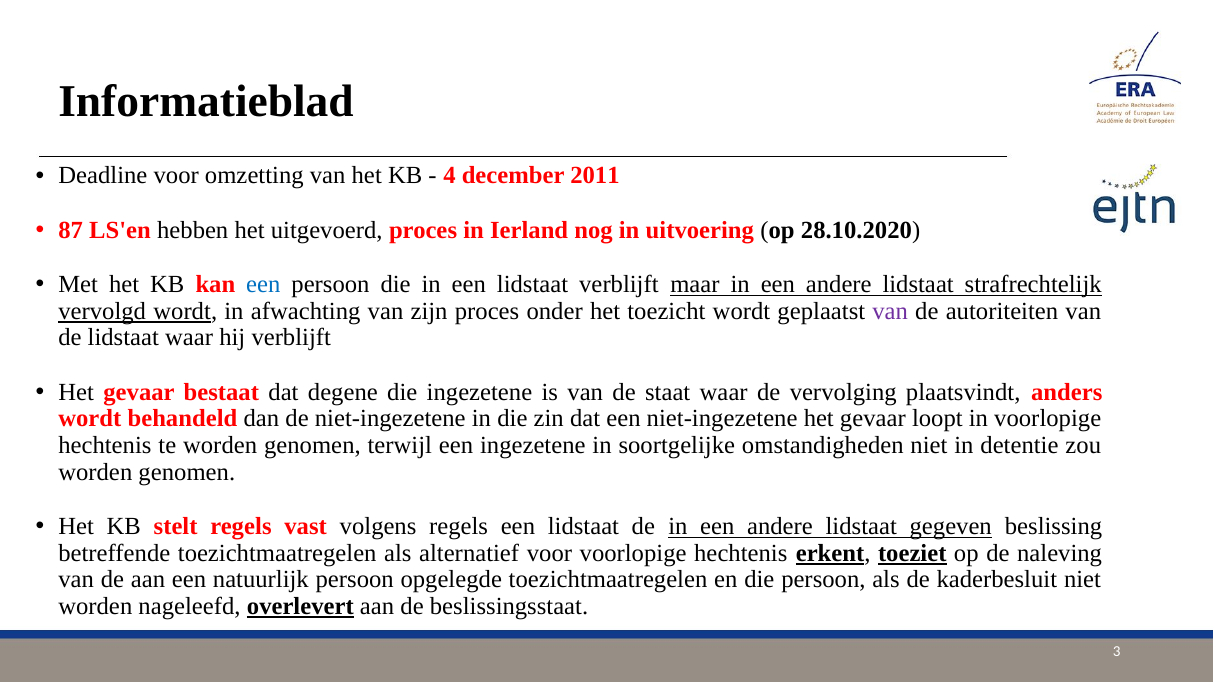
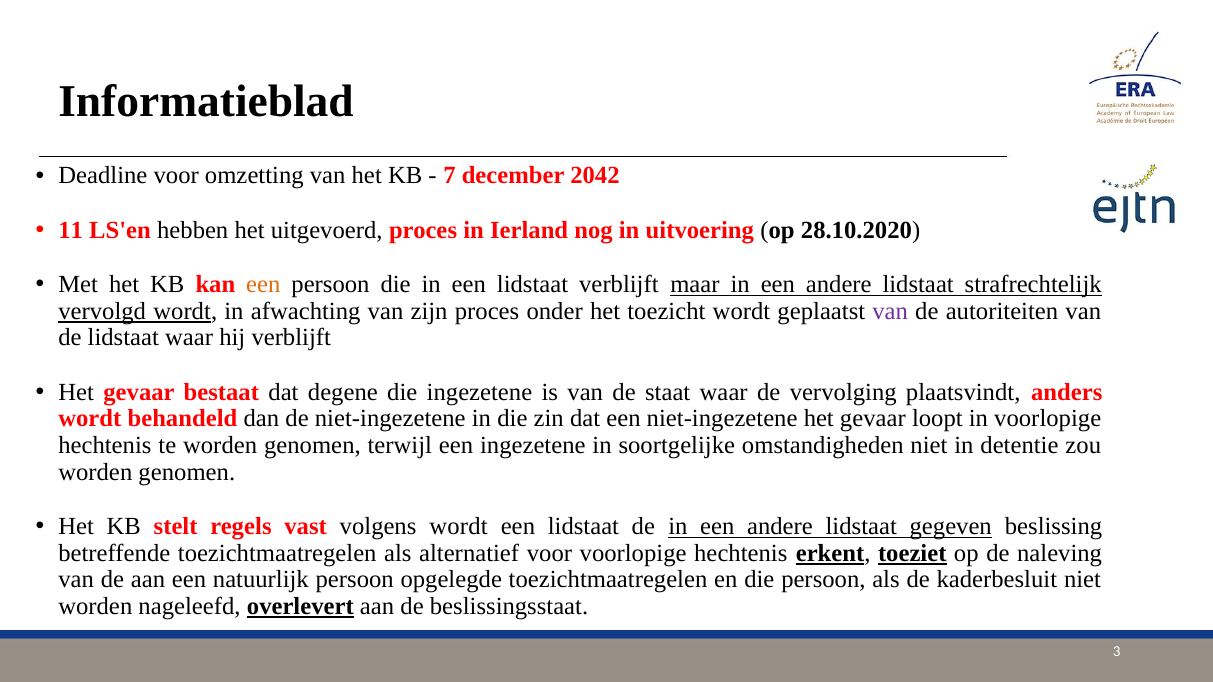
4: 4 -> 7
2011: 2011 -> 2042
87: 87 -> 11
een at (263, 285) colour: blue -> orange
volgens regels: regels -> wordt
